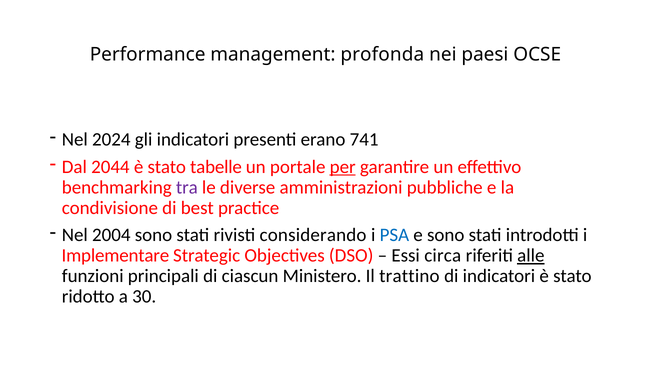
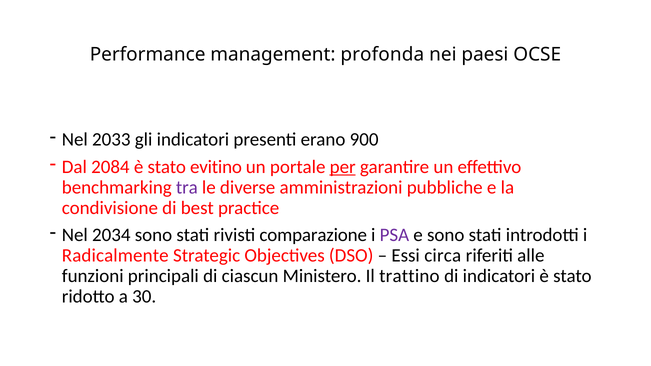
2024: 2024 -> 2033
741: 741 -> 900
2044: 2044 -> 2084
tabelle: tabelle -> evitino
2004: 2004 -> 2034
considerando: considerando -> comparazione
PSA colour: blue -> purple
Implementare: Implementare -> Radicalmente
alle underline: present -> none
